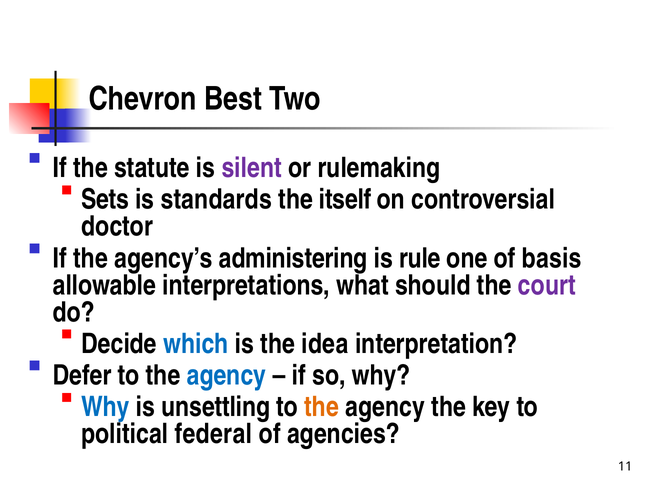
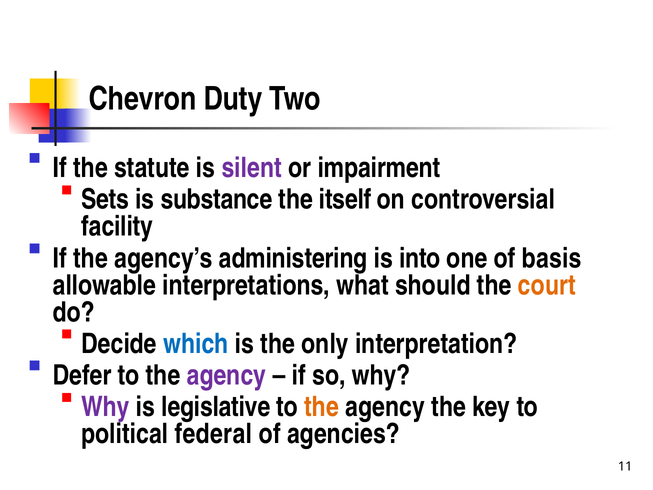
Best: Best -> Duty
rulemaking: rulemaking -> impairment
standards: standards -> substance
doctor: doctor -> facility
rule: rule -> into
court colour: purple -> orange
idea: idea -> only
agency at (226, 375) colour: blue -> purple
Why at (106, 407) colour: blue -> purple
unsettling: unsettling -> legislative
